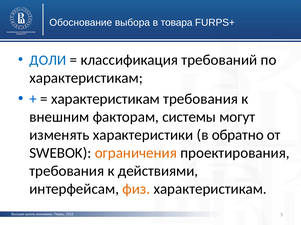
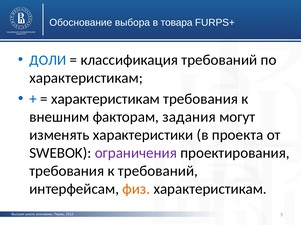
системы: системы -> задания
обратно: обратно -> проекта
ограничения colour: orange -> purple
к действиями: действиями -> требований
